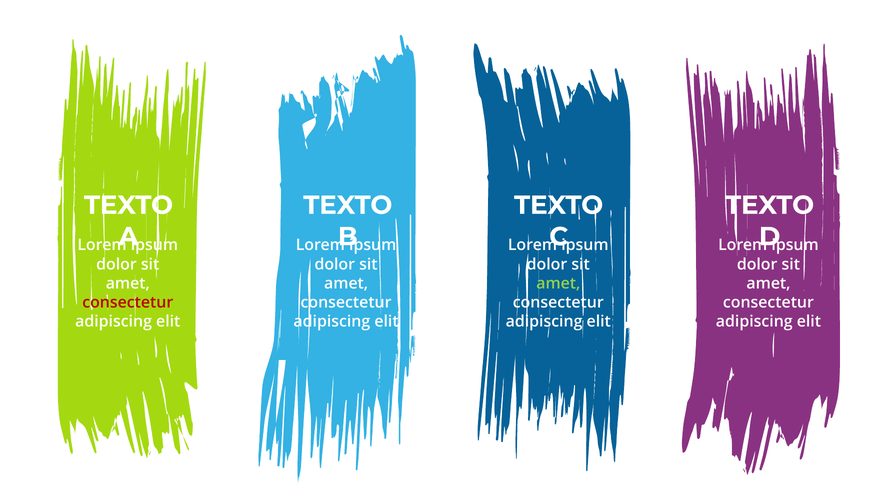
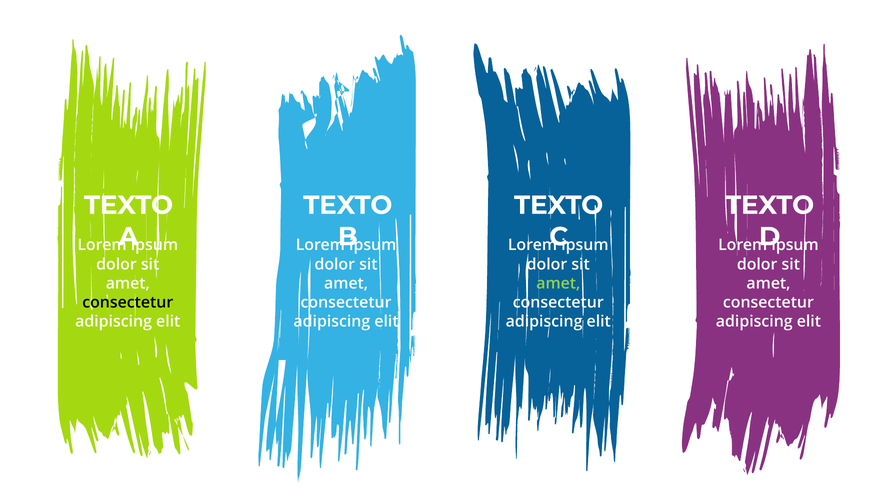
consectetur at (128, 302) colour: red -> black
